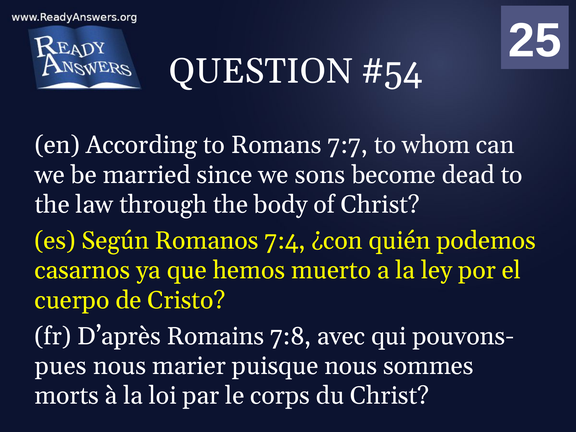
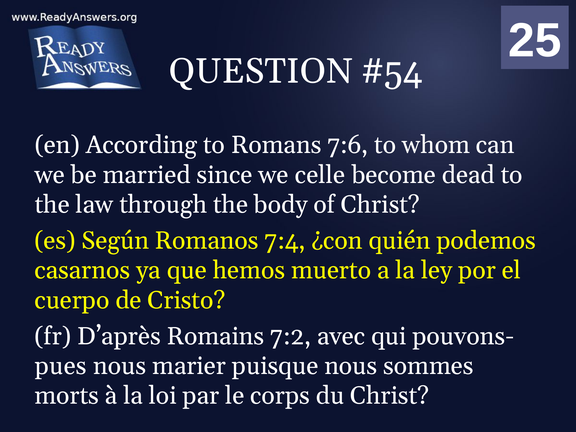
7:7: 7:7 -> 7:6
sons: sons -> celle
7:8: 7:8 -> 7:2
